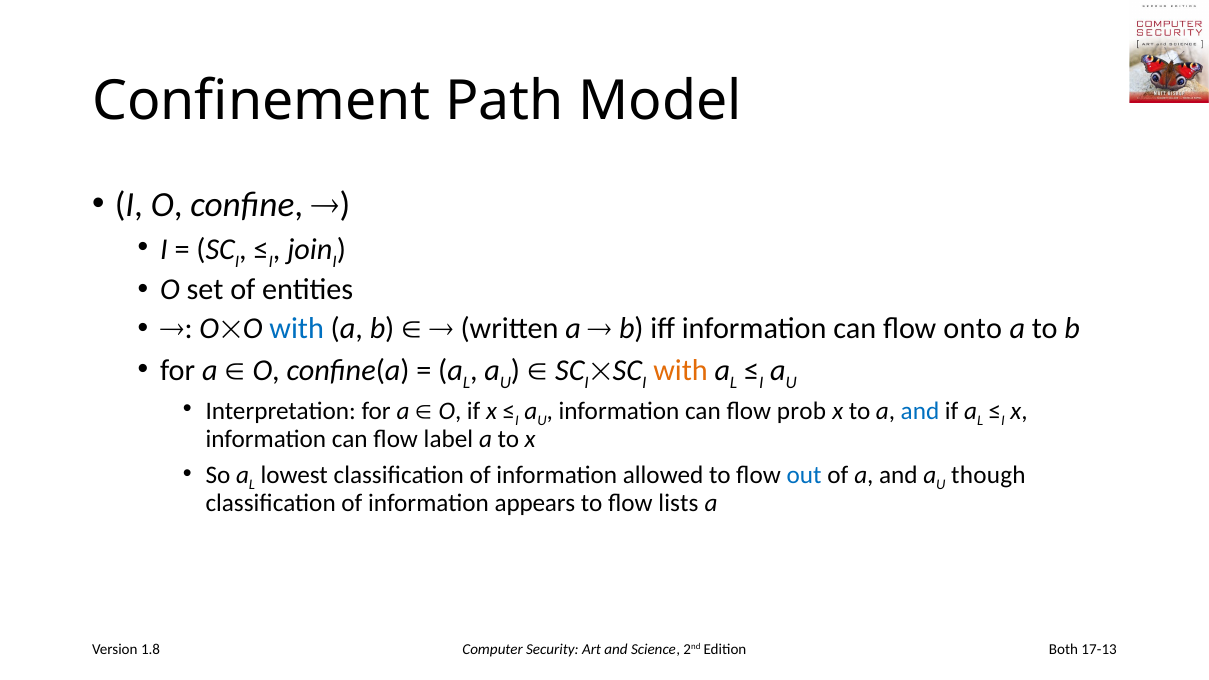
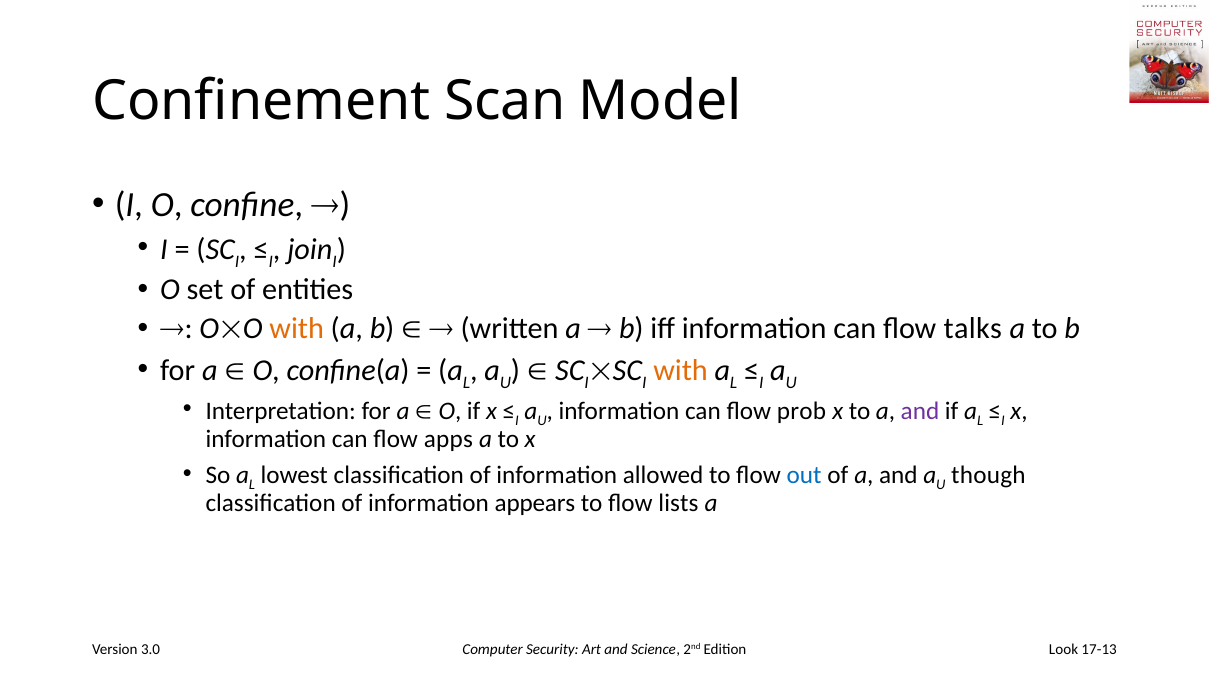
Path: Path -> Scan
with at (297, 328) colour: blue -> orange
onto: onto -> talks
and at (920, 411) colour: blue -> purple
label: label -> apps
1.8: 1.8 -> 3.0
Both: Both -> Look
